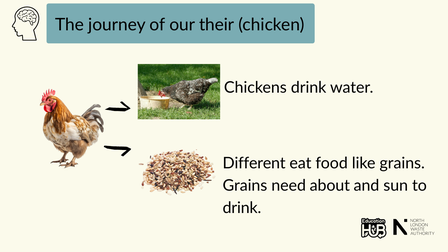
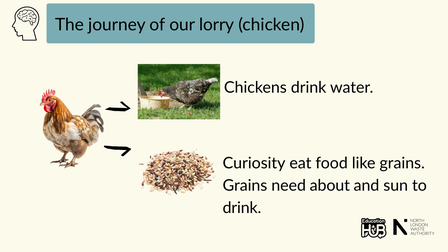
their: their -> lorry
Different: Different -> Curiosity
